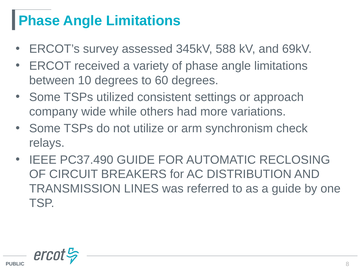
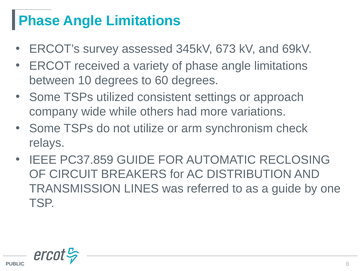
588: 588 -> 673
PC37.490: PC37.490 -> PC37.859
